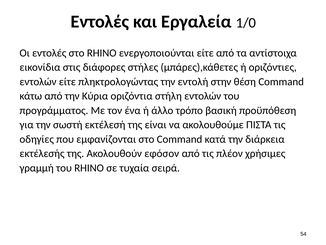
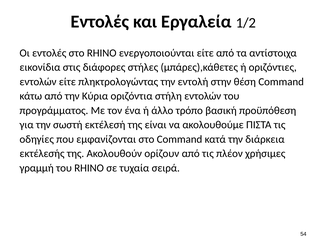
1/0: 1/0 -> 1/2
εφόσον: εφόσον -> ορίζουν
